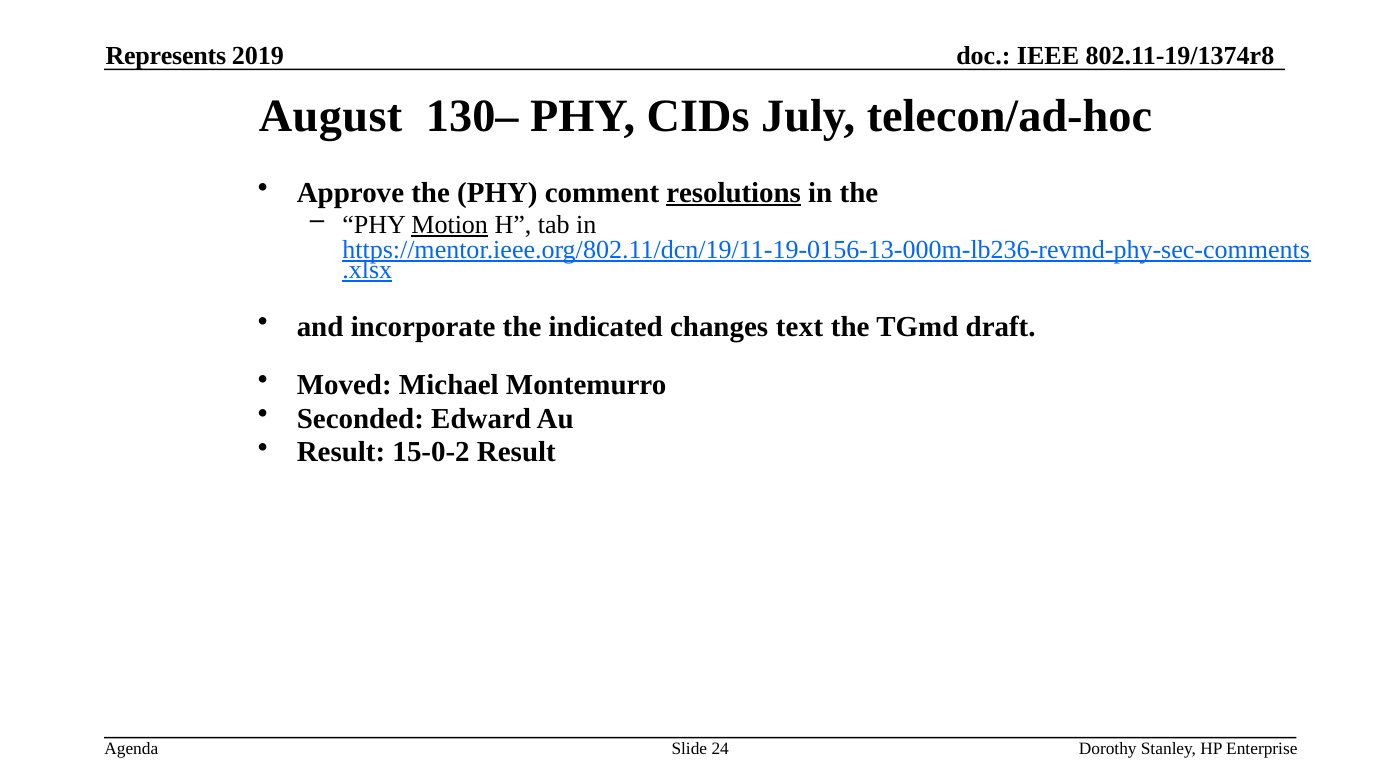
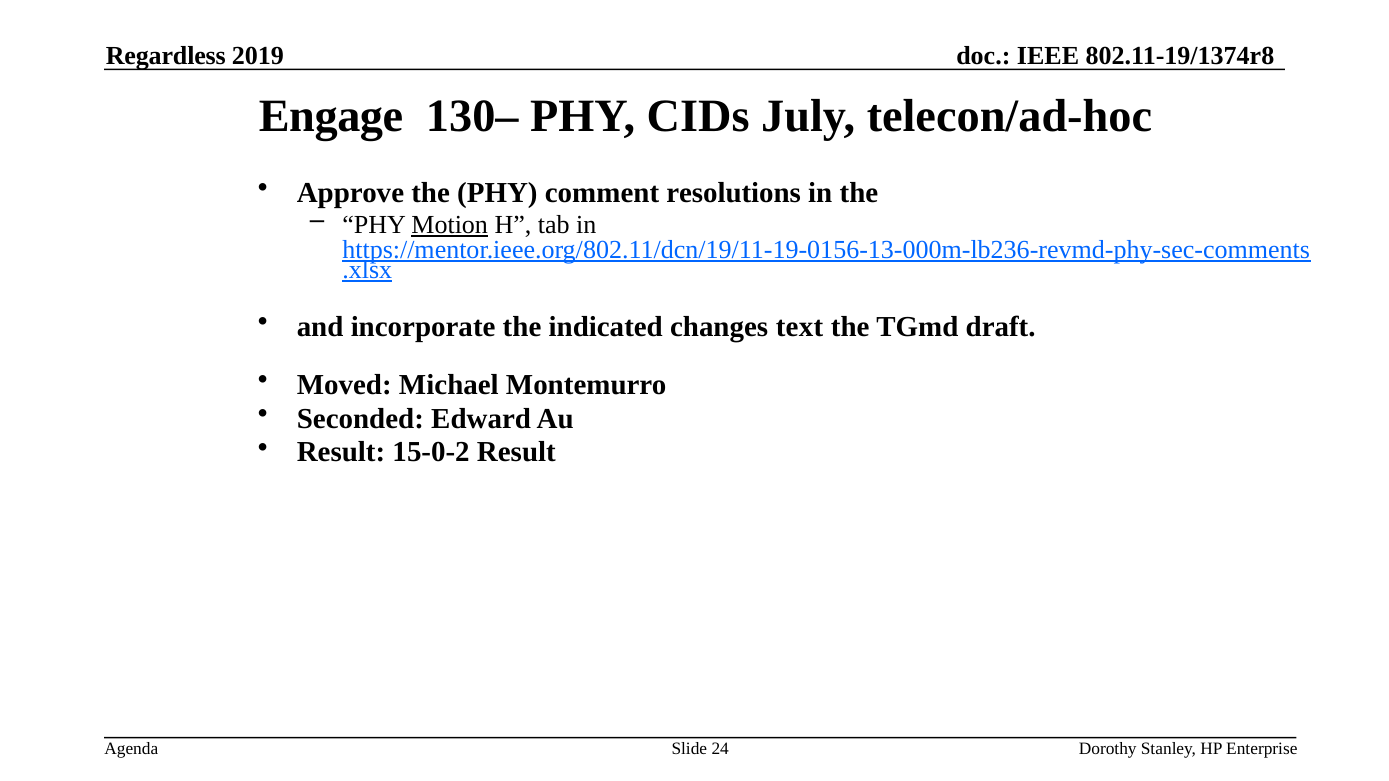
Represents: Represents -> Regardless
August: August -> Engage
resolutions underline: present -> none
